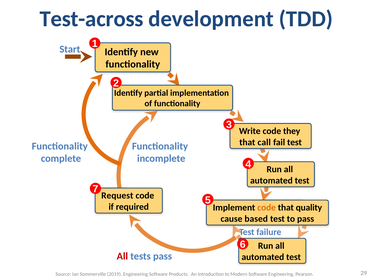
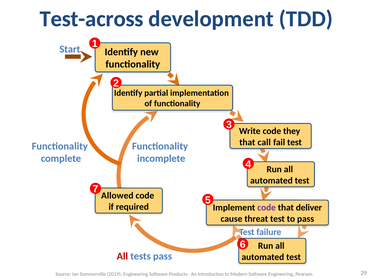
Request: Request -> Allowed
code at (267, 208) colour: orange -> purple
quality: quality -> deliver
based: based -> threat
